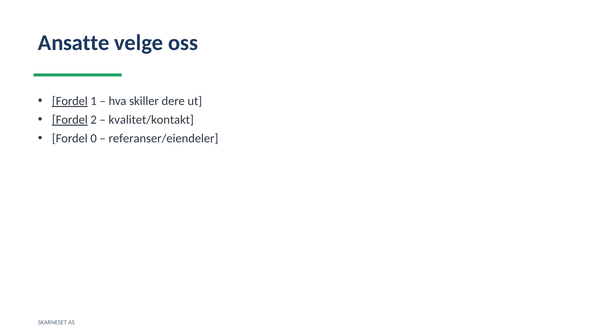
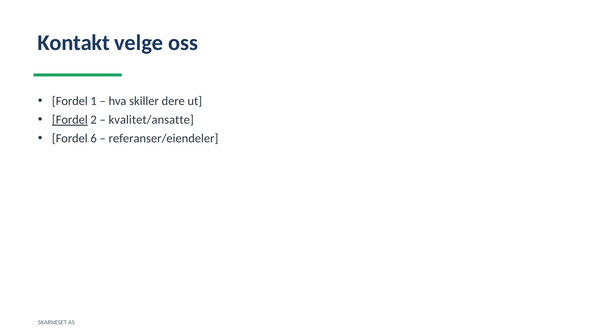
Ansatte: Ansatte -> Kontakt
Fordel at (70, 101) underline: present -> none
kvalitet/kontakt: kvalitet/kontakt -> kvalitet/ansatte
0: 0 -> 6
